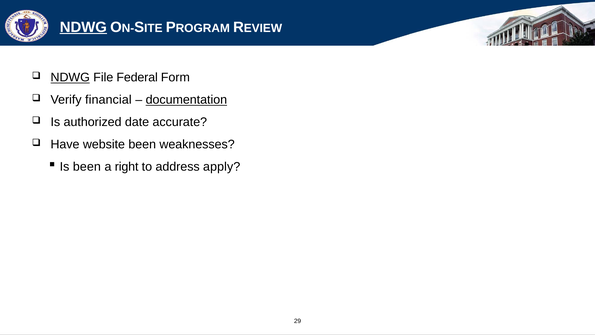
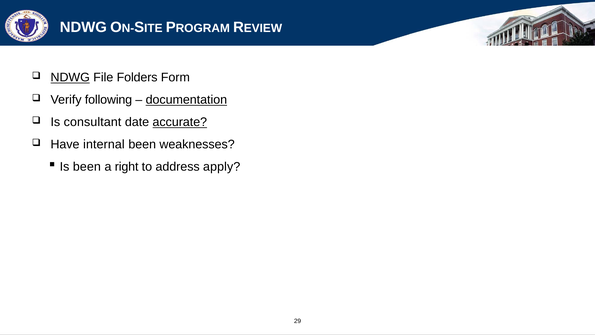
NDWG at (83, 27) underline: present -> none
Federal: Federal -> Folders
financial: financial -> following
authorized: authorized -> consultant
accurate underline: none -> present
website: website -> internal
